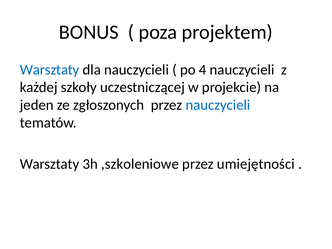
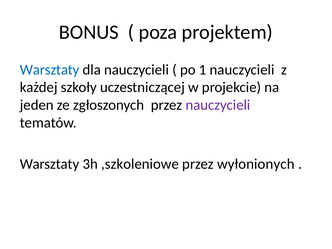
4: 4 -> 1
nauczycieli at (218, 105) colour: blue -> purple
umiejętności: umiejętności -> wyłonionych
